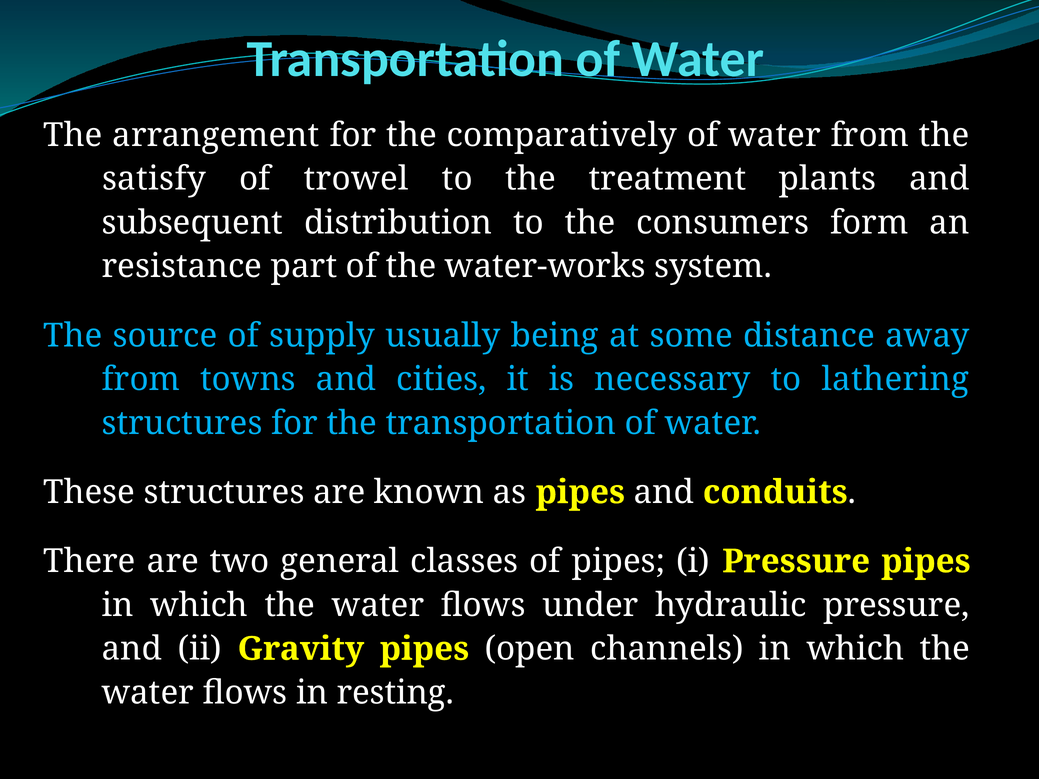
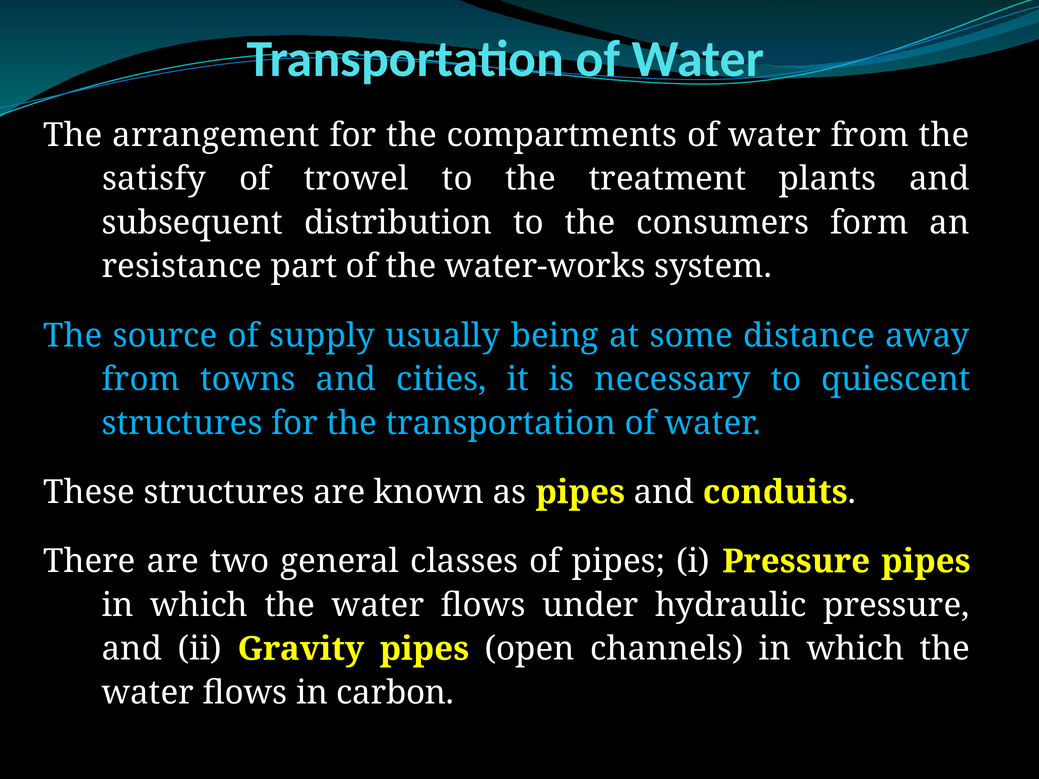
comparatively: comparatively -> compartments
lathering: lathering -> quiescent
resting: resting -> carbon
